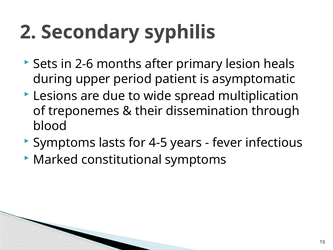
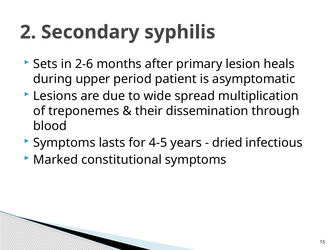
fever: fever -> dried
